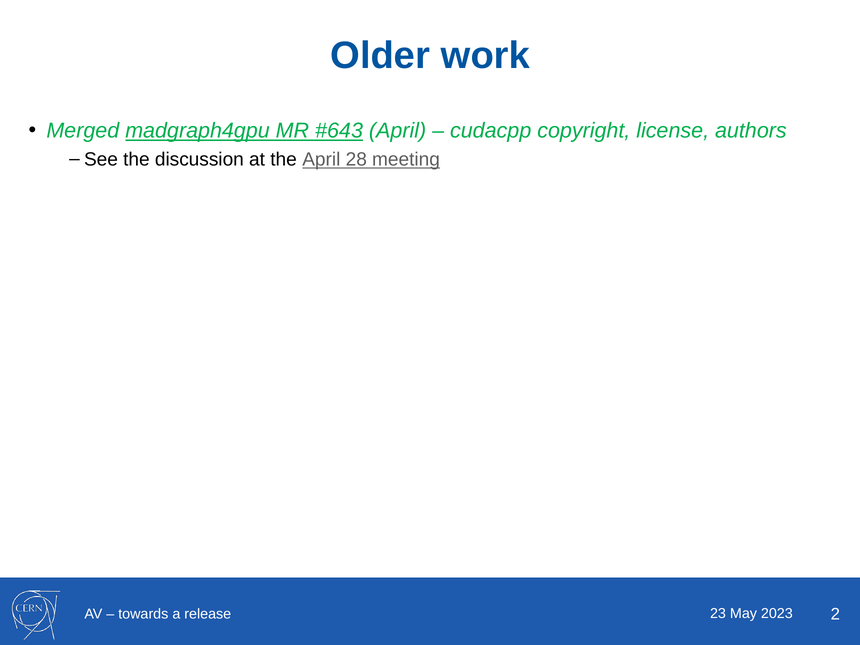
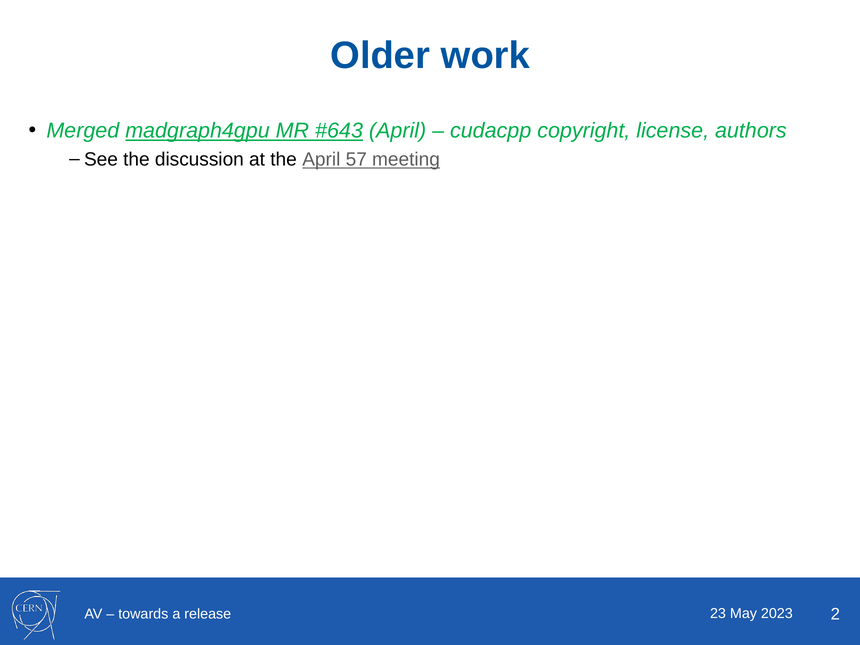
28: 28 -> 57
